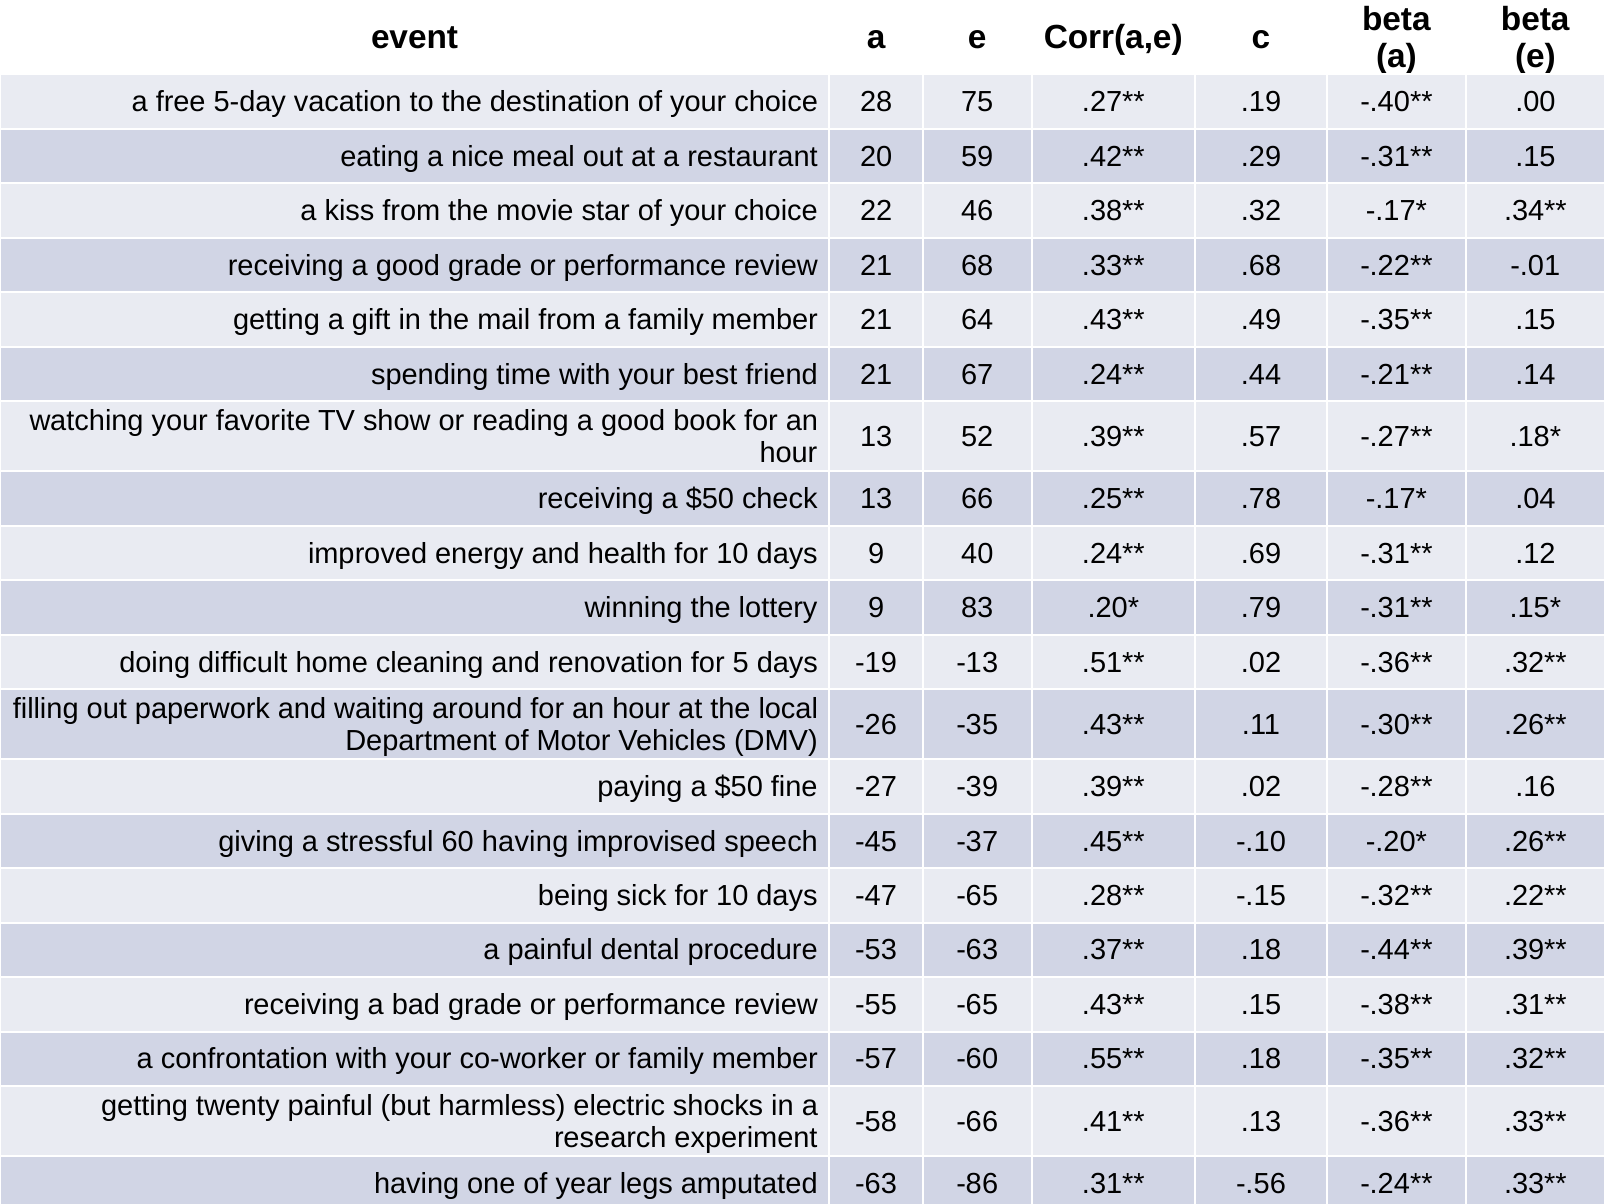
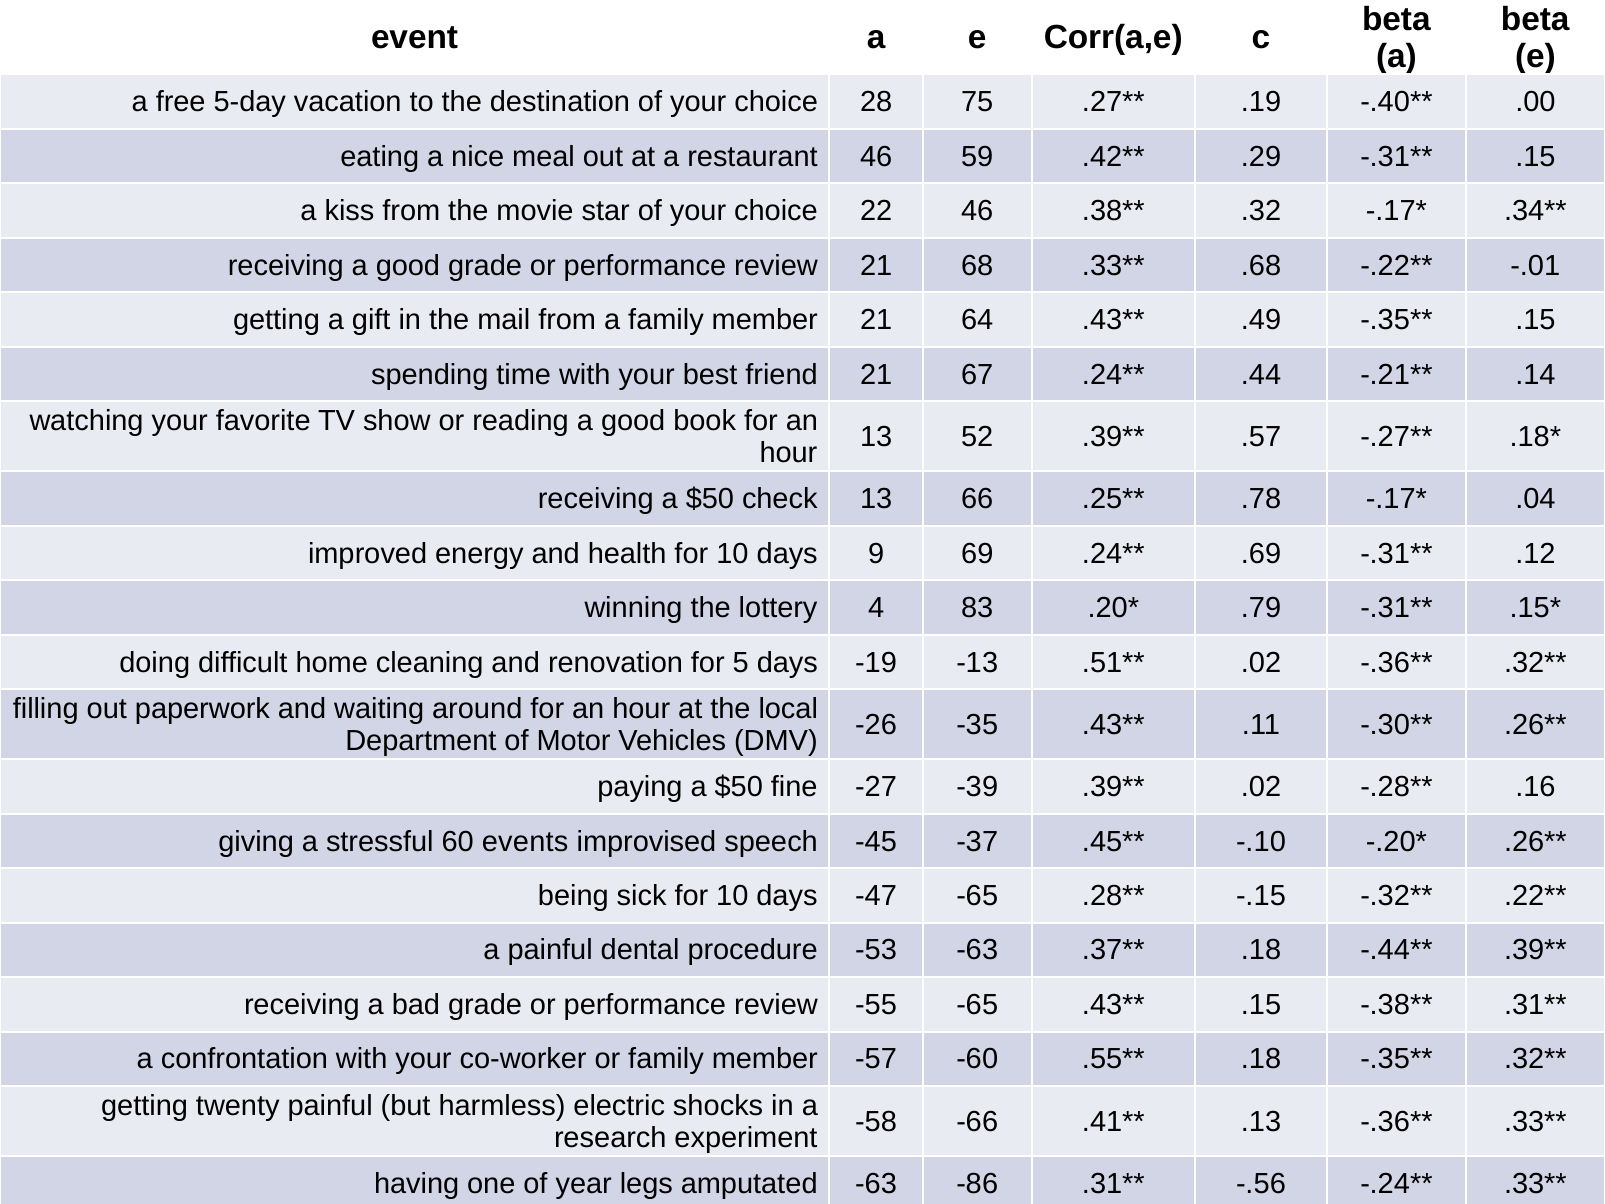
restaurant 20: 20 -> 46
40: 40 -> 69
lottery 9: 9 -> 4
60 having: having -> events
